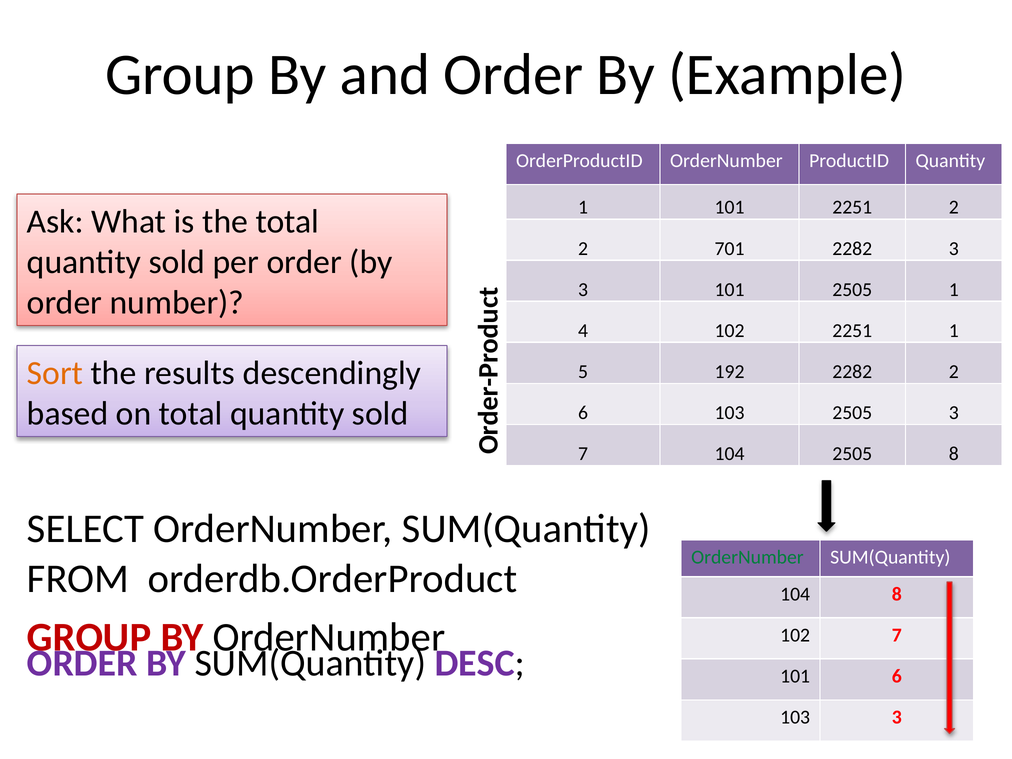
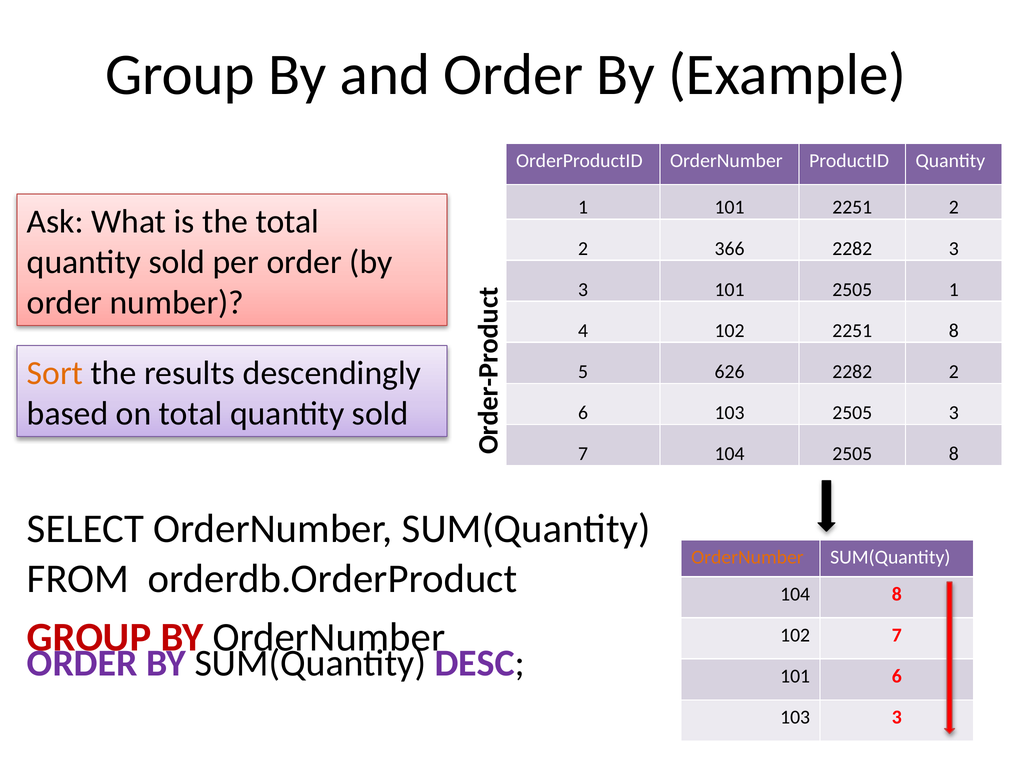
701: 701 -> 366
2251 1: 1 -> 8
192: 192 -> 626
OrderNumber at (747, 557) colour: green -> orange
